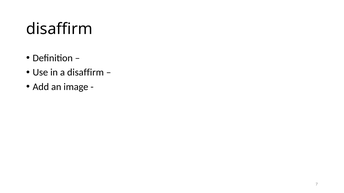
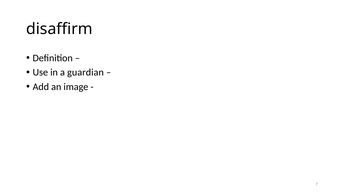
a disaffirm: disaffirm -> guardian
